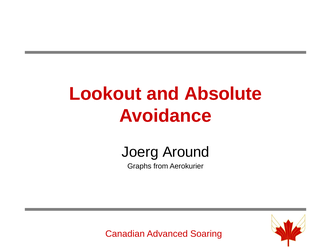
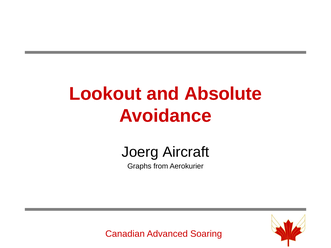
Around: Around -> Aircraft
